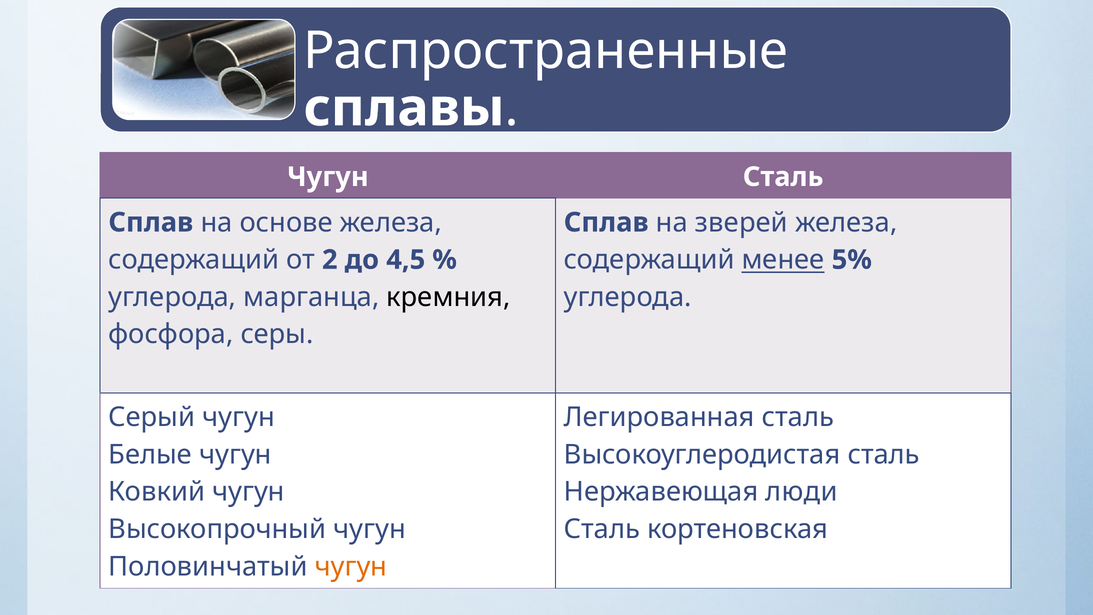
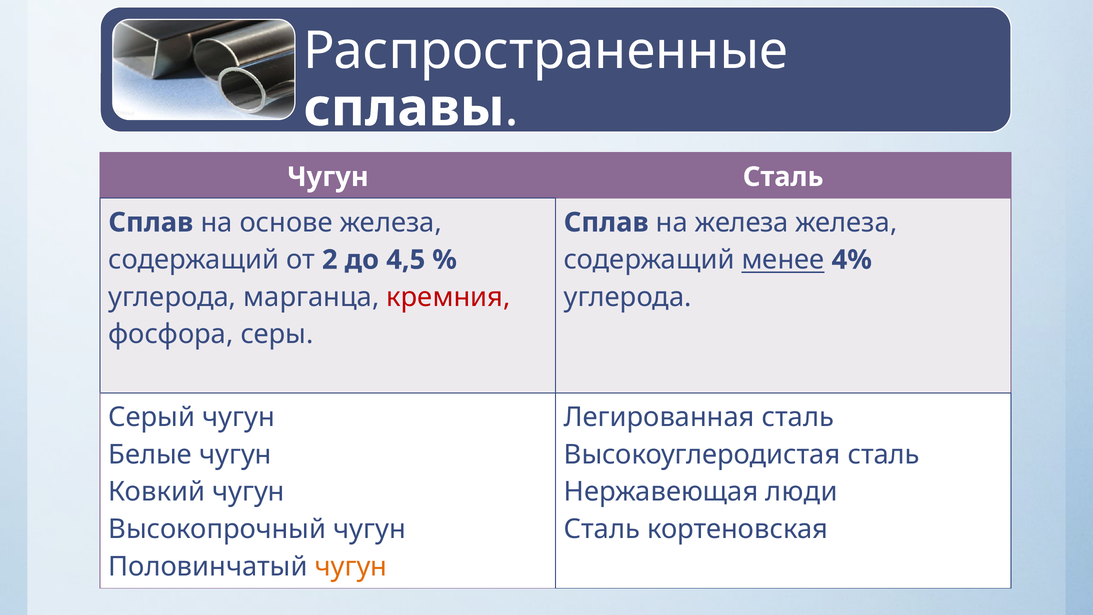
на зверей: зверей -> железа
5%: 5% -> 4%
кремния colour: black -> red
